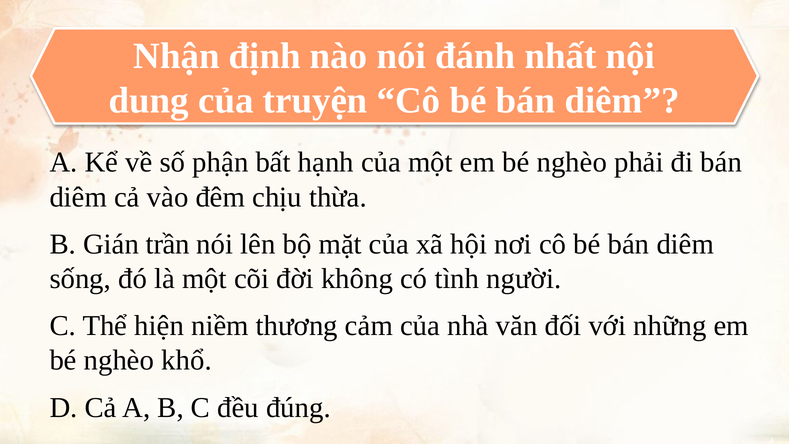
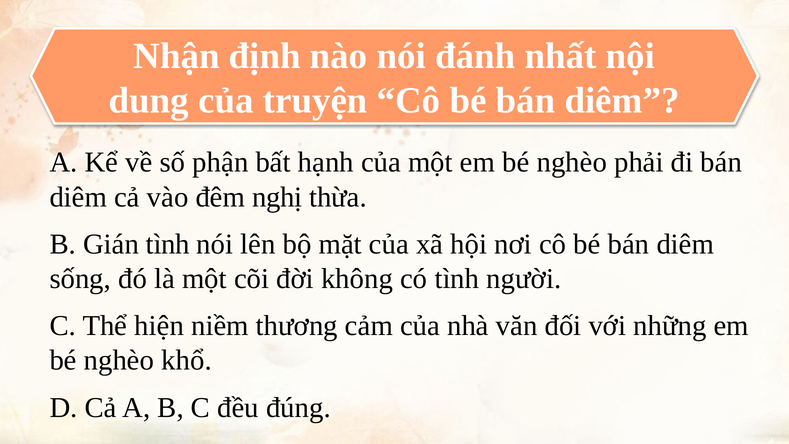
chịu: chịu -> nghị
Gián trần: trần -> tình
